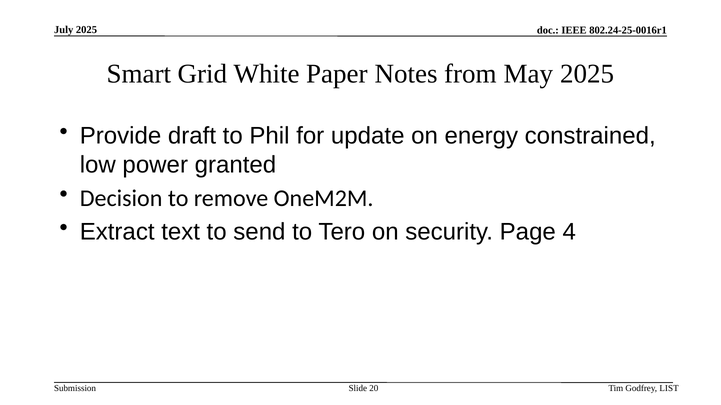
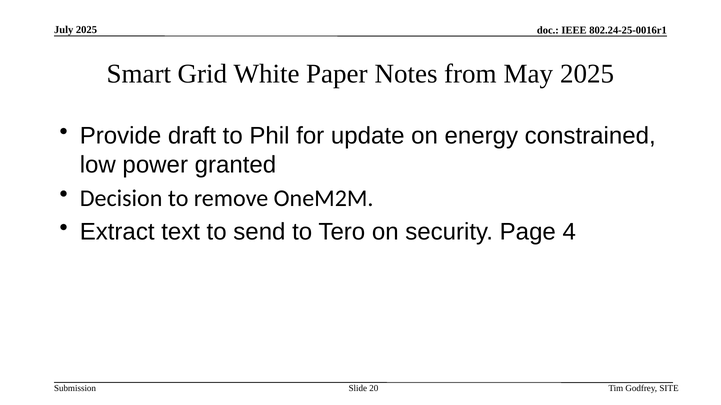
LIST: LIST -> SITE
